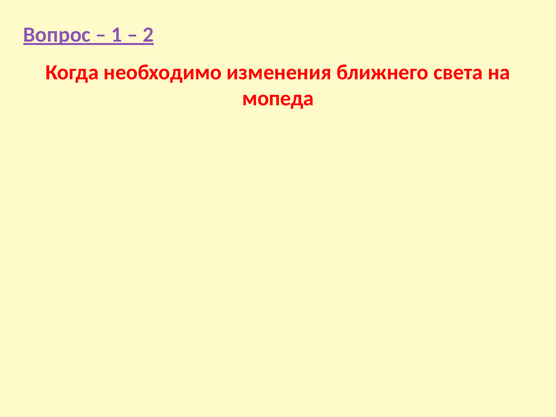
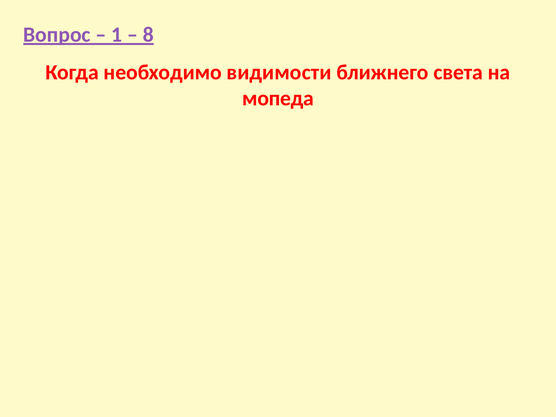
2: 2 -> 8
изменения: изменения -> видимости
